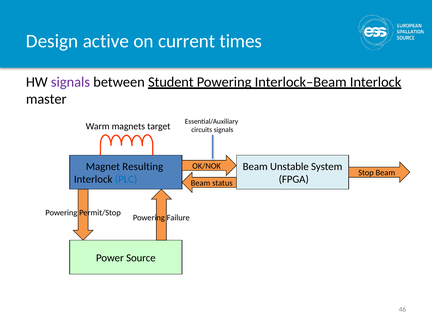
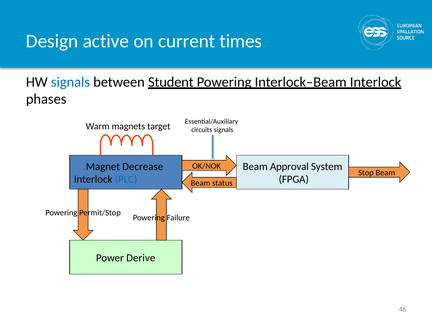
signals at (70, 82) colour: purple -> blue
master: master -> phases
Resulting: Resulting -> Decrease
Unstable: Unstable -> Approval
Source: Source -> Derive
